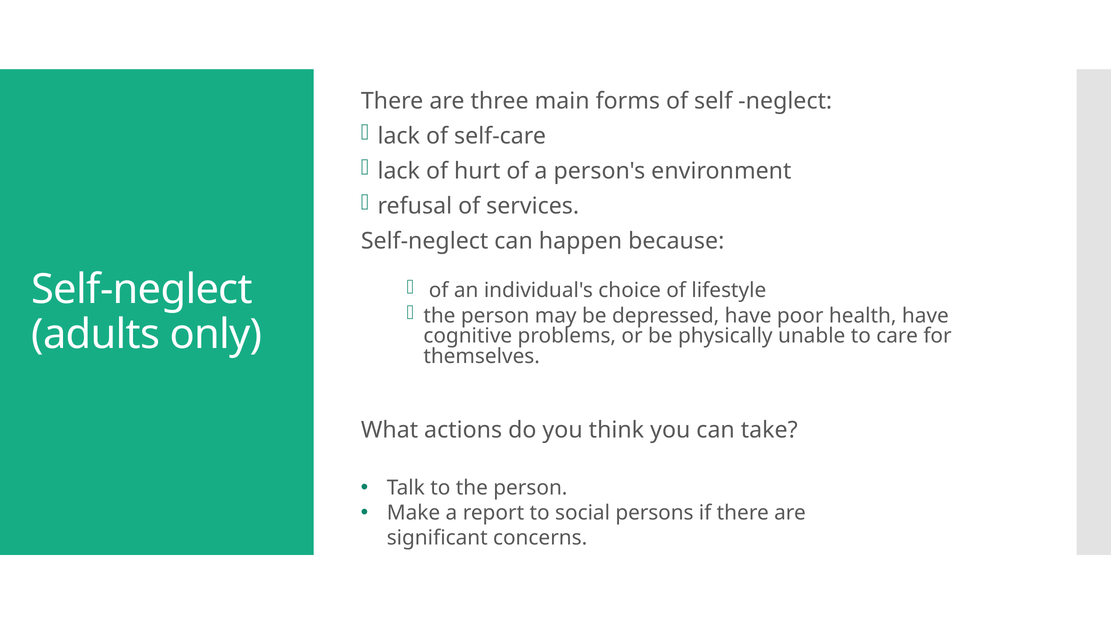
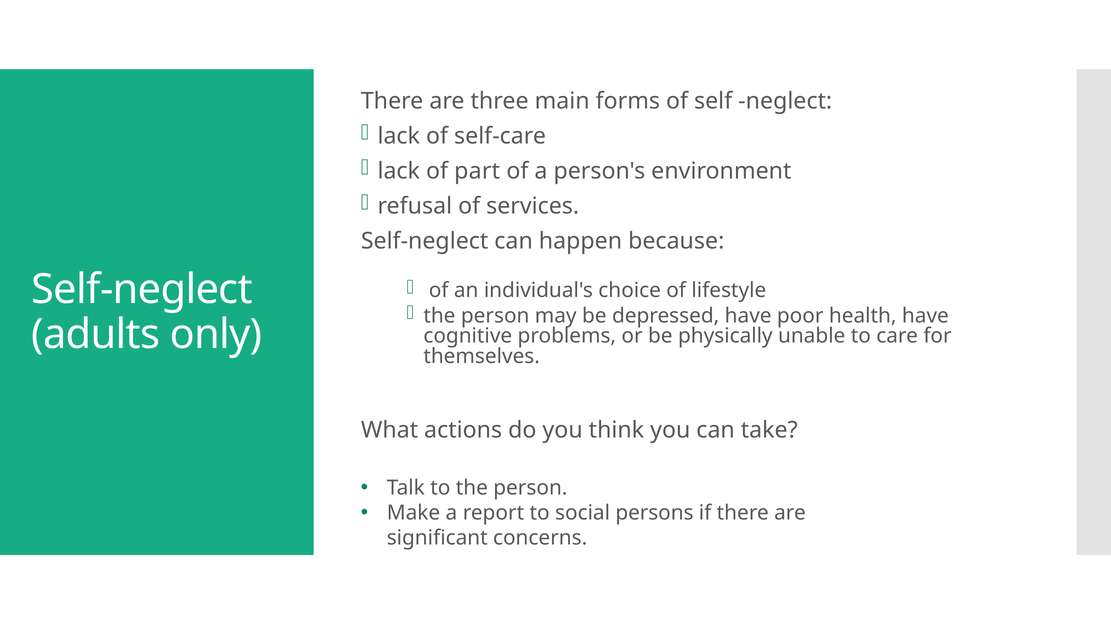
hurt: hurt -> part
